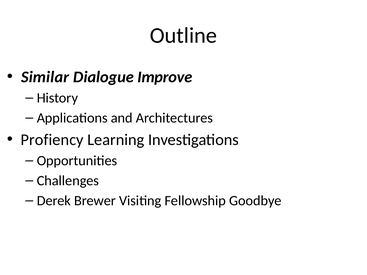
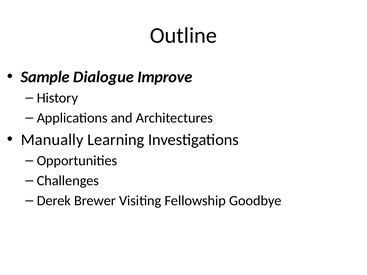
Similar: Similar -> Sample
Profiency: Profiency -> Manually
